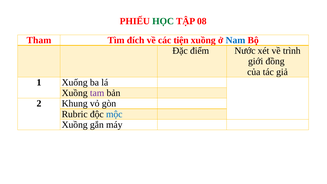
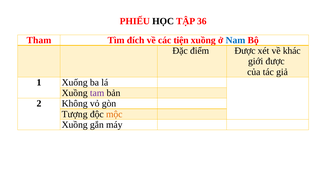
HỌC colour: green -> black
08: 08 -> 36
điểm Nước: Nước -> Được
trình: trình -> khác
giới đồng: đồng -> được
Khung: Khung -> Không
Rubric: Rubric -> Tượng
mộc colour: blue -> orange
